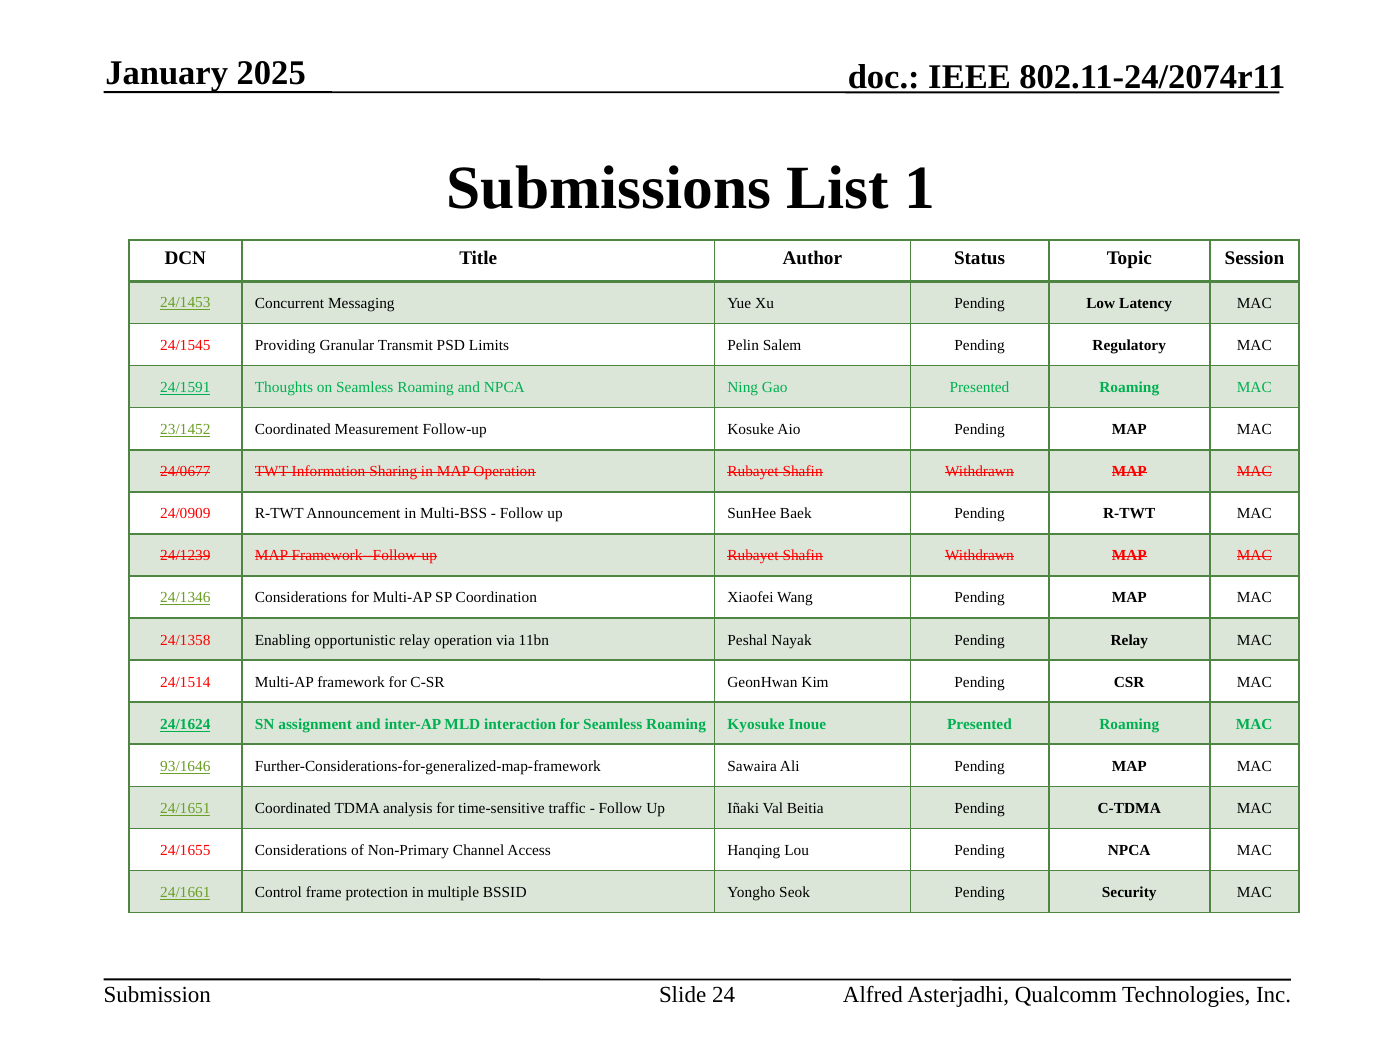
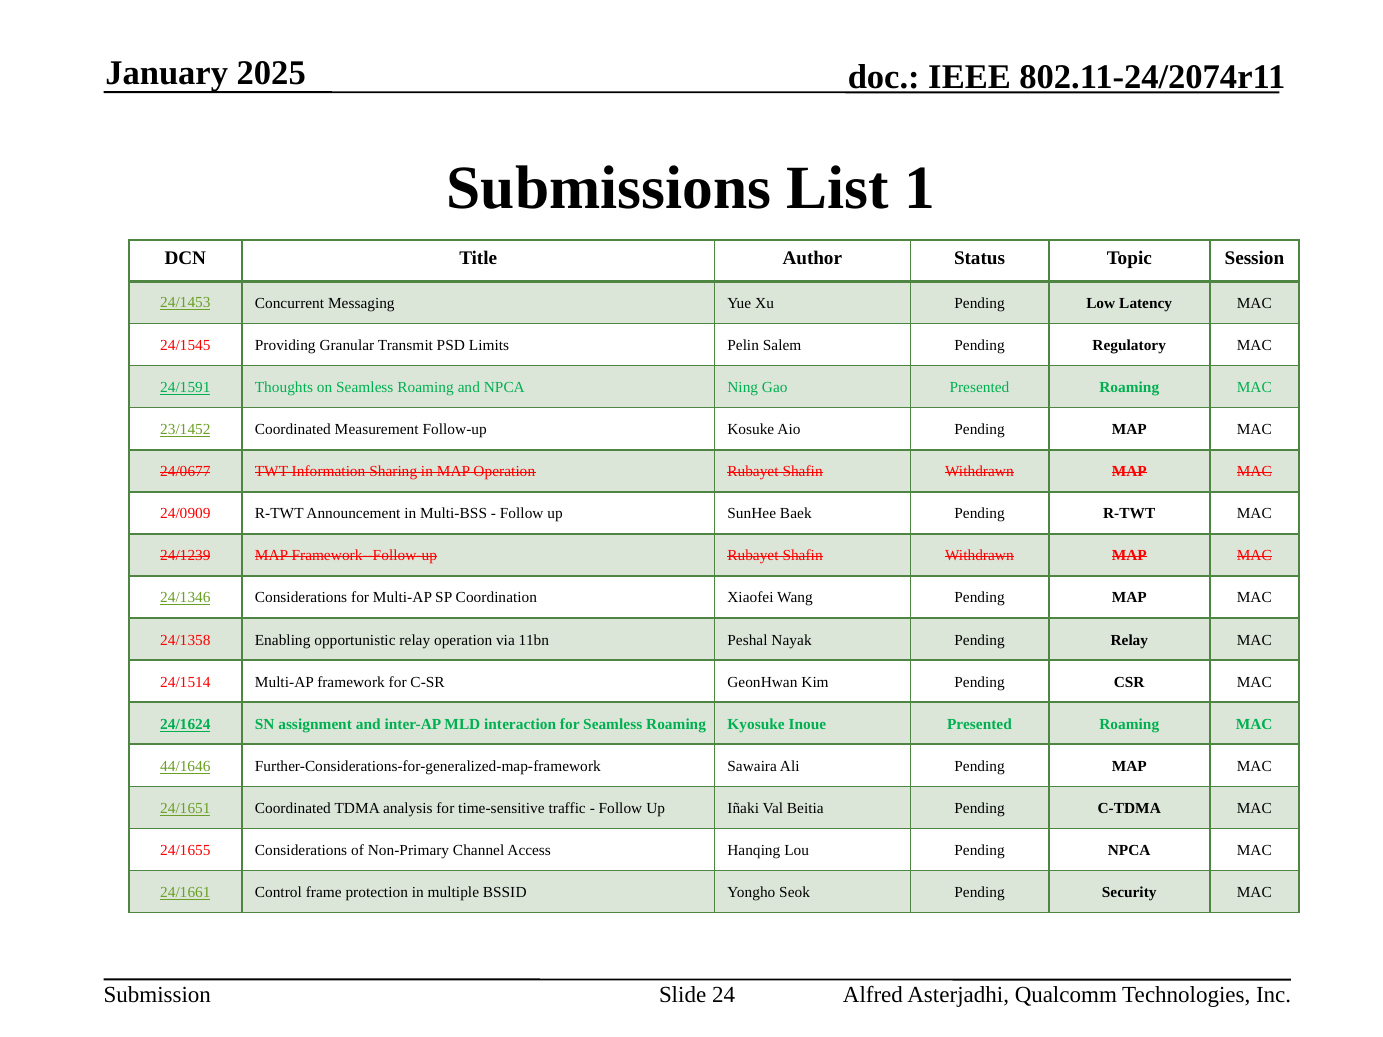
93/1646: 93/1646 -> 44/1646
